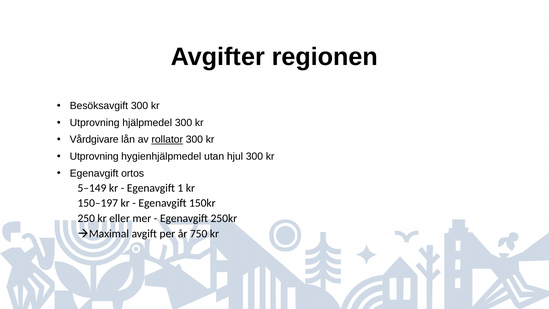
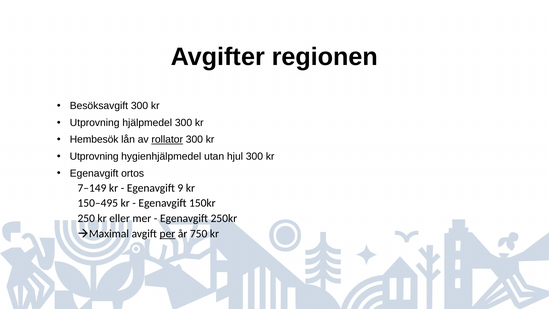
Vårdgivare: Vårdgivare -> Hembesök
5–149: 5–149 -> 7–149
1: 1 -> 9
150–197: 150–197 -> 150–495
per underline: none -> present
